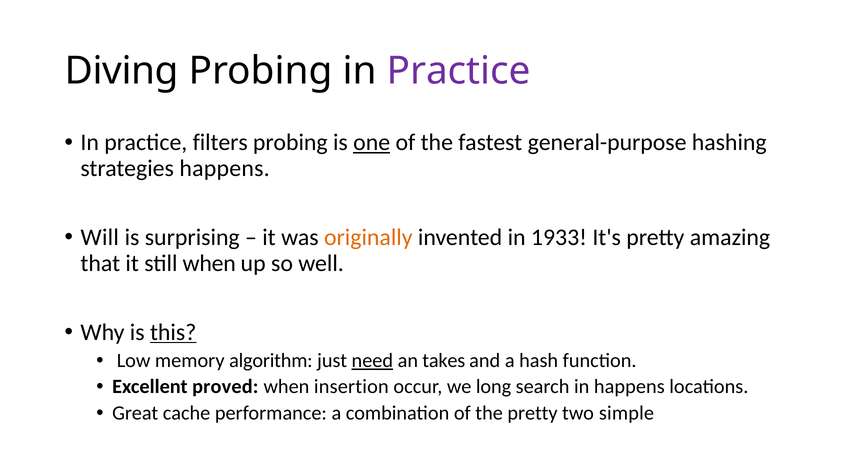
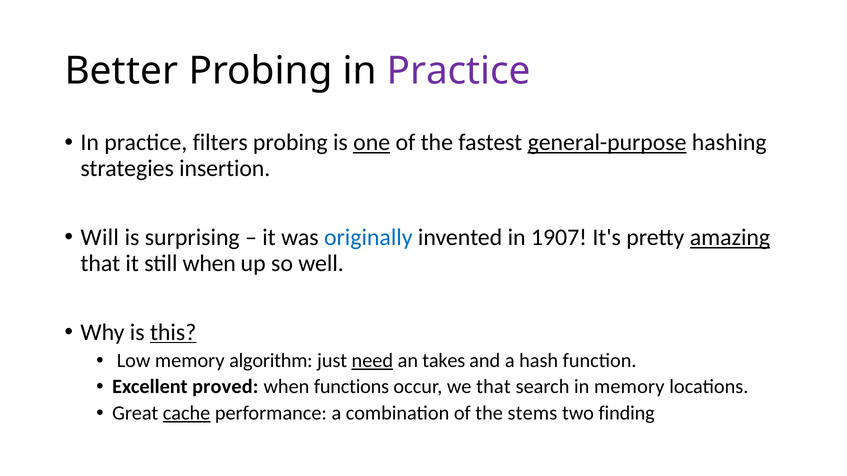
Diving: Diving -> Better
general-purpose underline: none -> present
strategies happens: happens -> insertion
originally colour: orange -> blue
1933: 1933 -> 1907
amazing underline: none -> present
insertion: insertion -> functions
we long: long -> that
in happens: happens -> memory
cache underline: none -> present
the pretty: pretty -> stems
simple: simple -> finding
